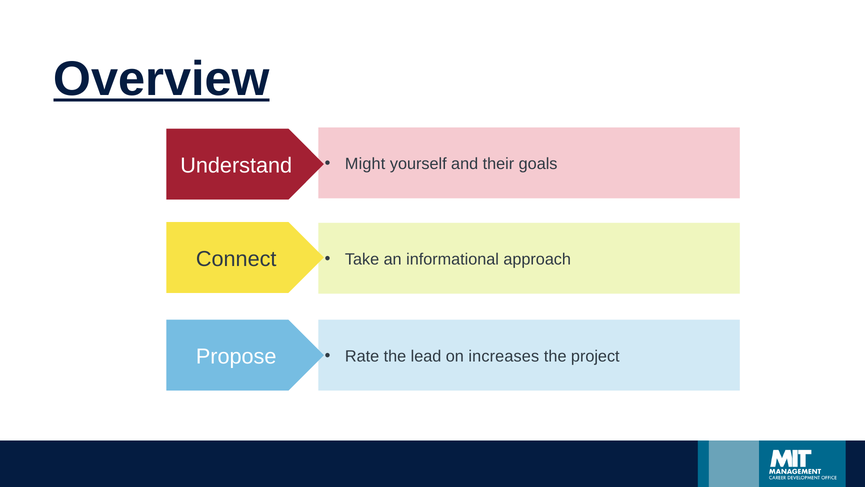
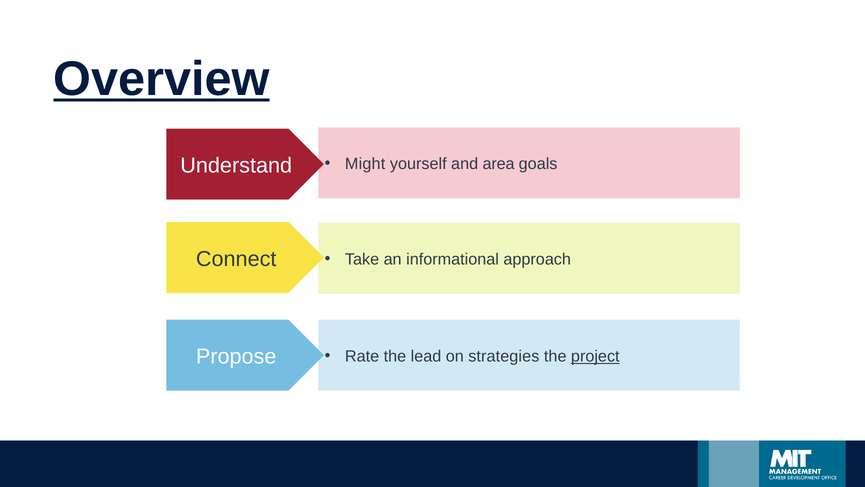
their: their -> area
increases: increases -> strategies
project underline: none -> present
